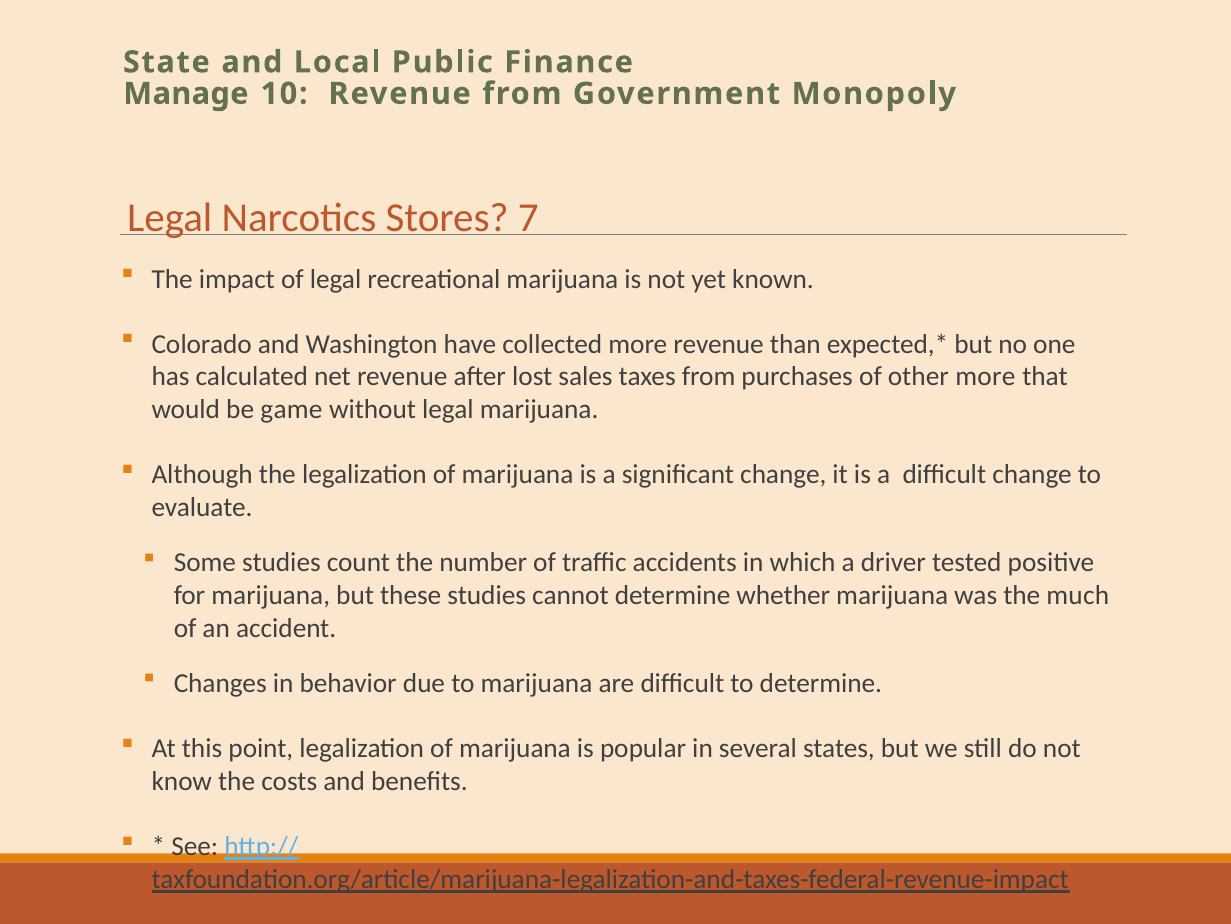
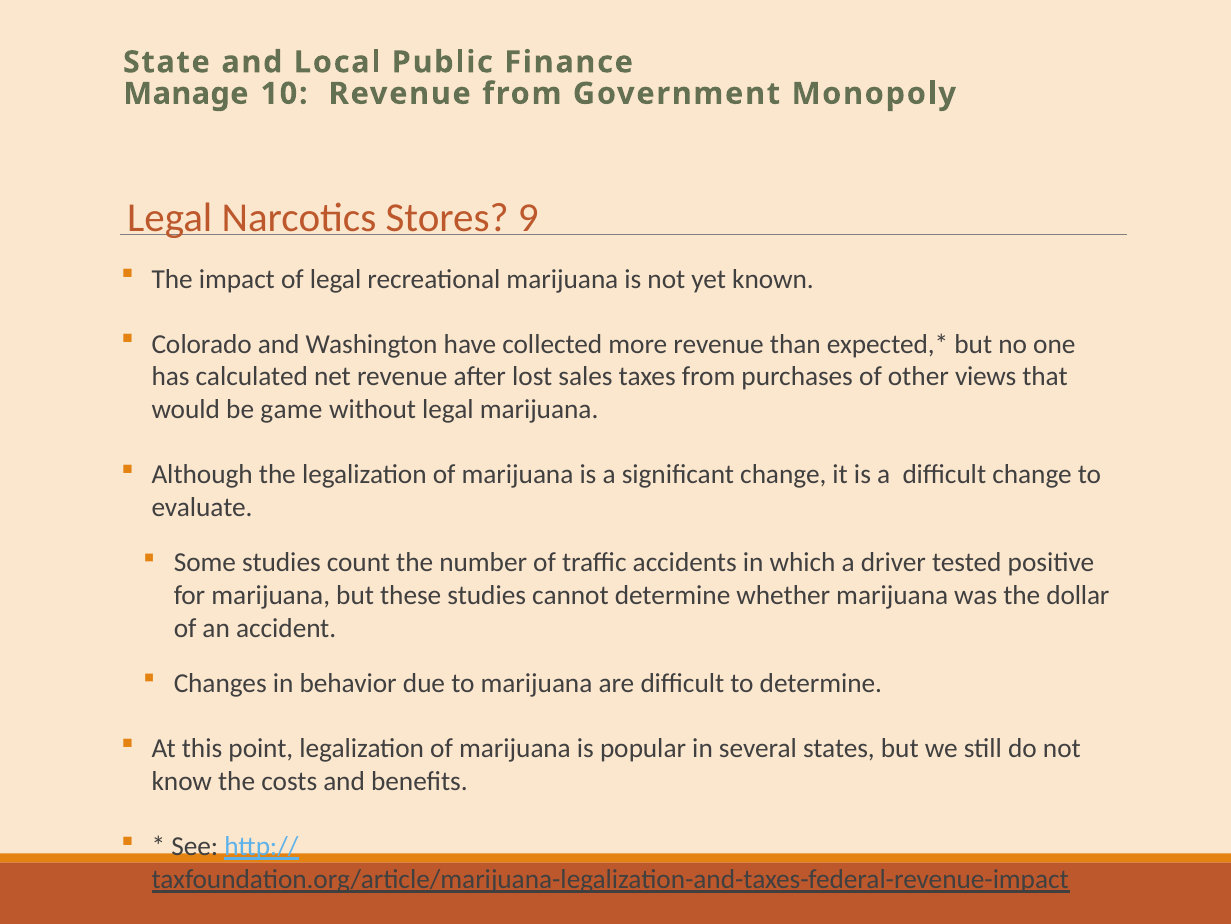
7: 7 -> 9
other more: more -> views
much: much -> dollar
